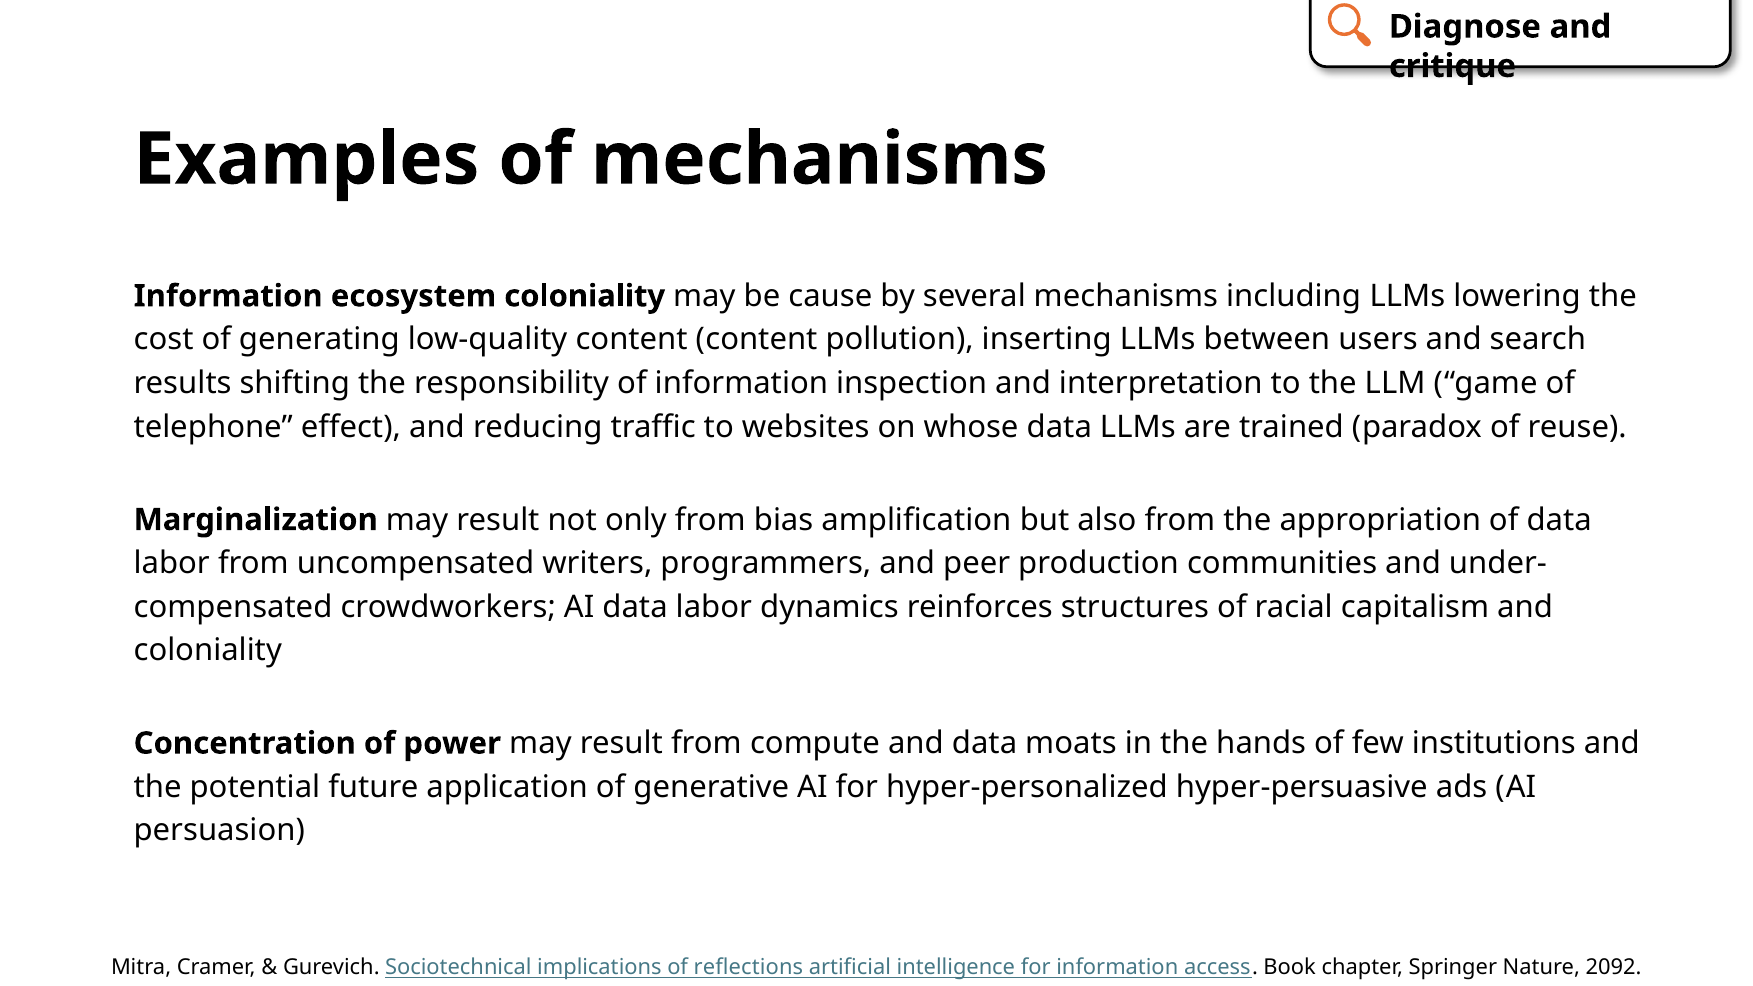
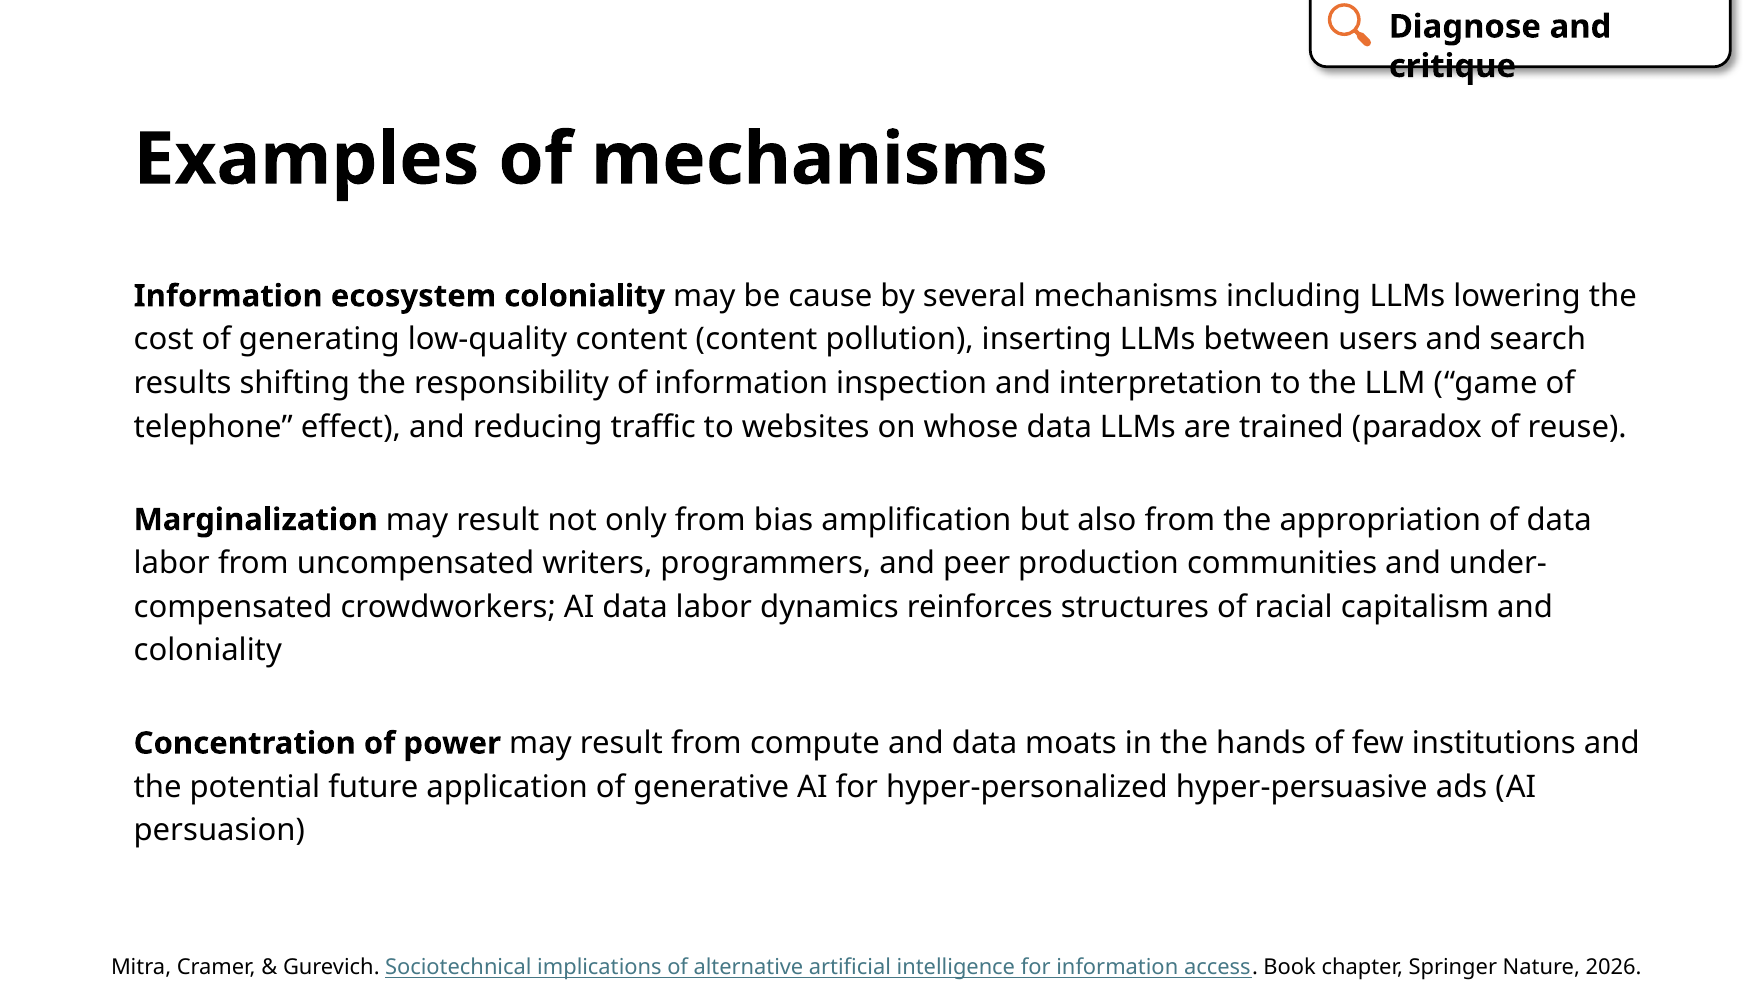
reflections: reflections -> alternative
2092: 2092 -> 2026
